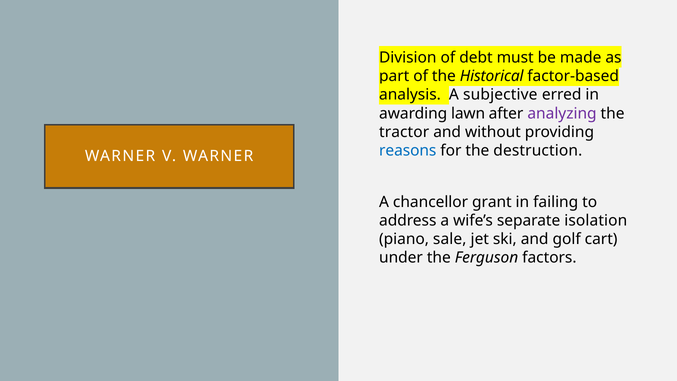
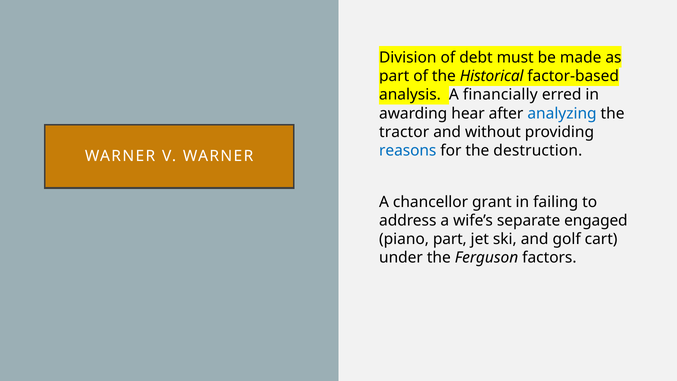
subjective: subjective -> financially
lawn: lawn -> hear
analyzing colour: purple -> blue
isolation: isolation -> engaged
piano sale: sale -> part
